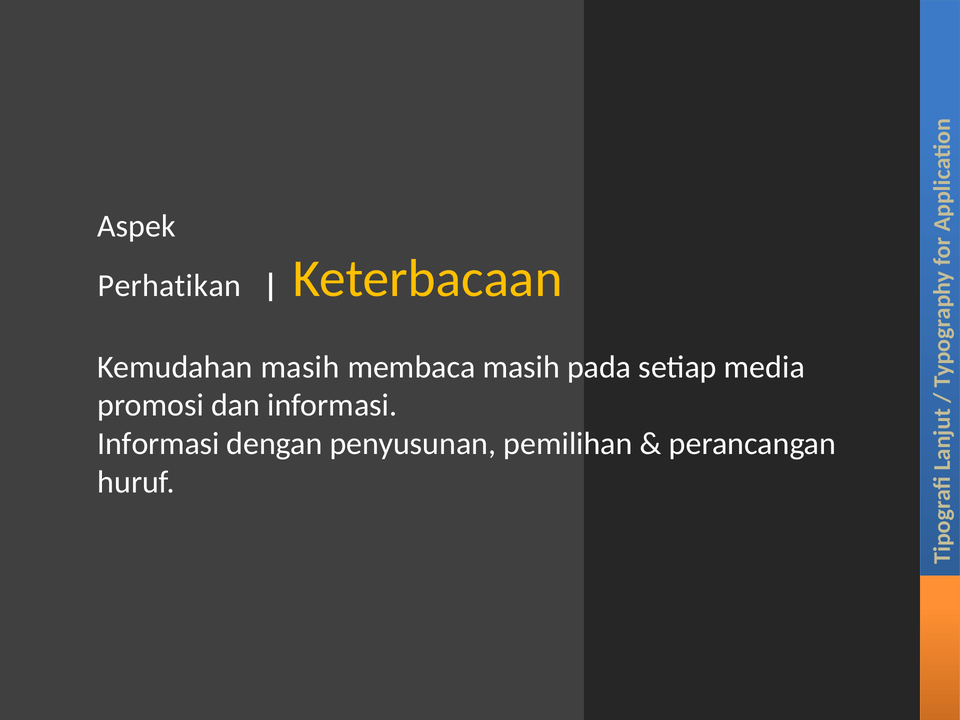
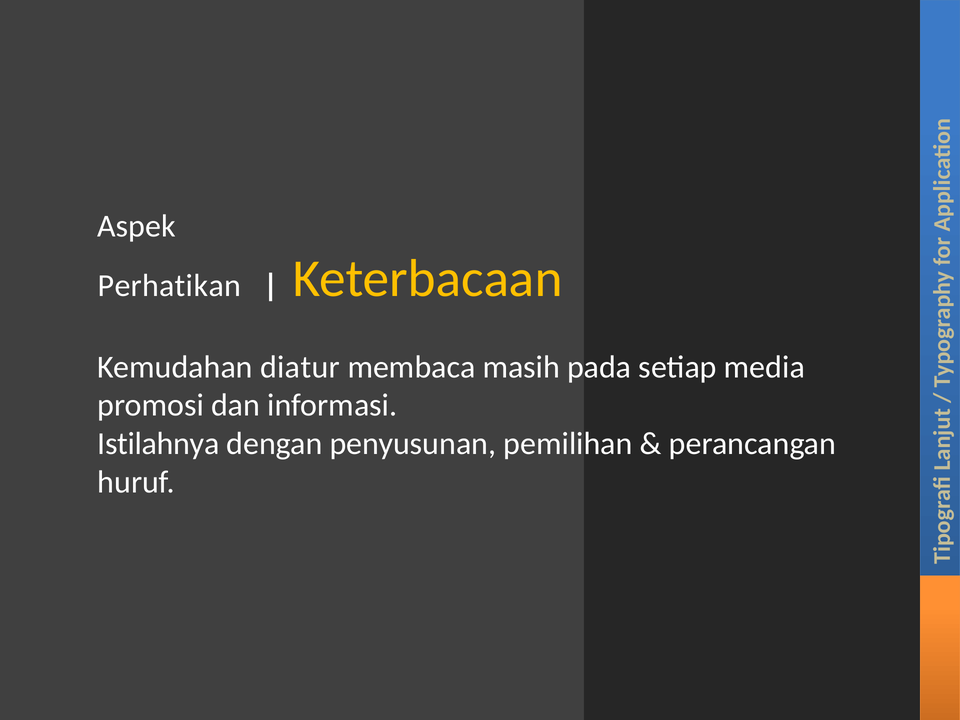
Kemudahan masih: masih -> diatur
Informasi at (158, 444): Informasi -> Istilahnya
